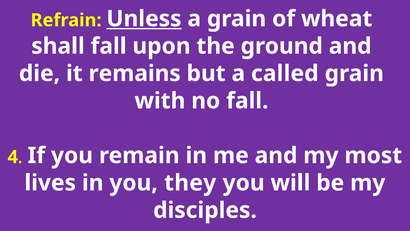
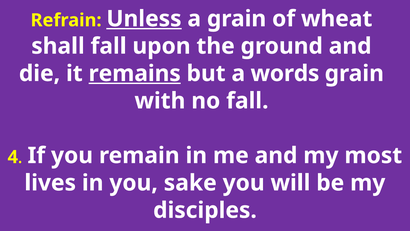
remains underline: none -> present
called: called -> words
they: they -> sake
